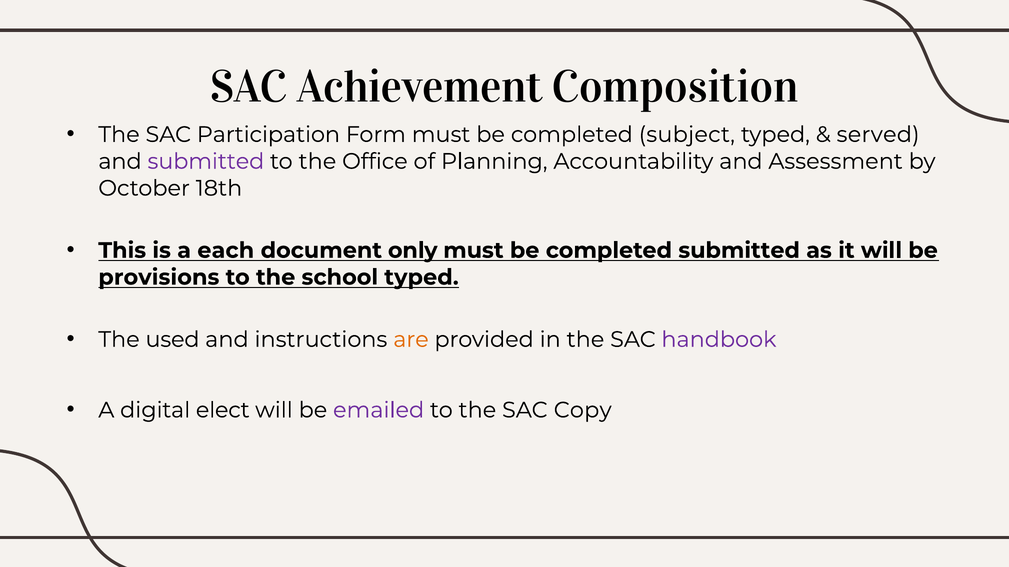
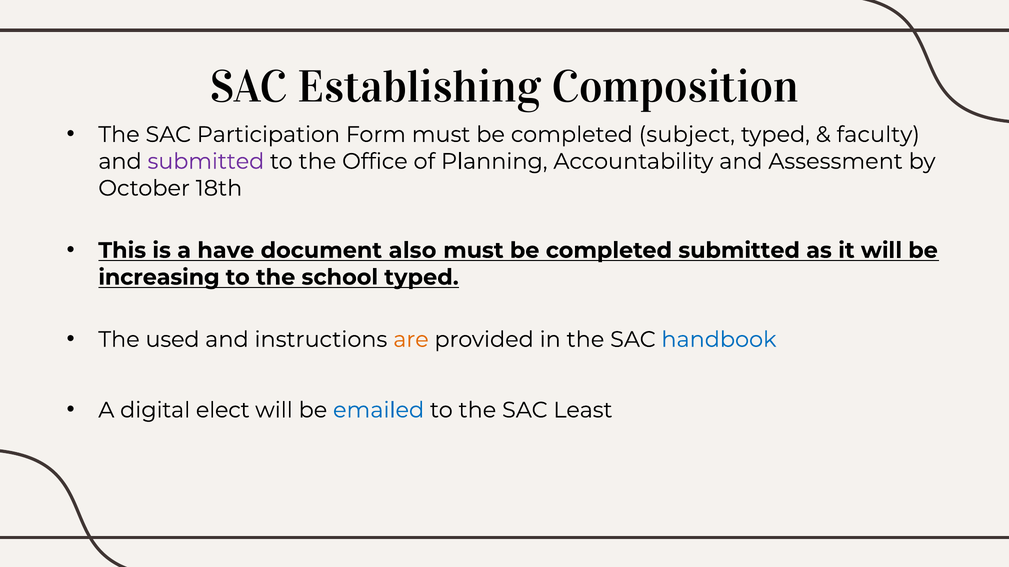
Achievement: Achievement -> Establishing
served: served -> faculty
each: each -> have
only: only -> also
provisions: provisions -> increasing
handbook colour: purple -> blue
emailed colour: purple -> blue
Copy: Copy -> Least
